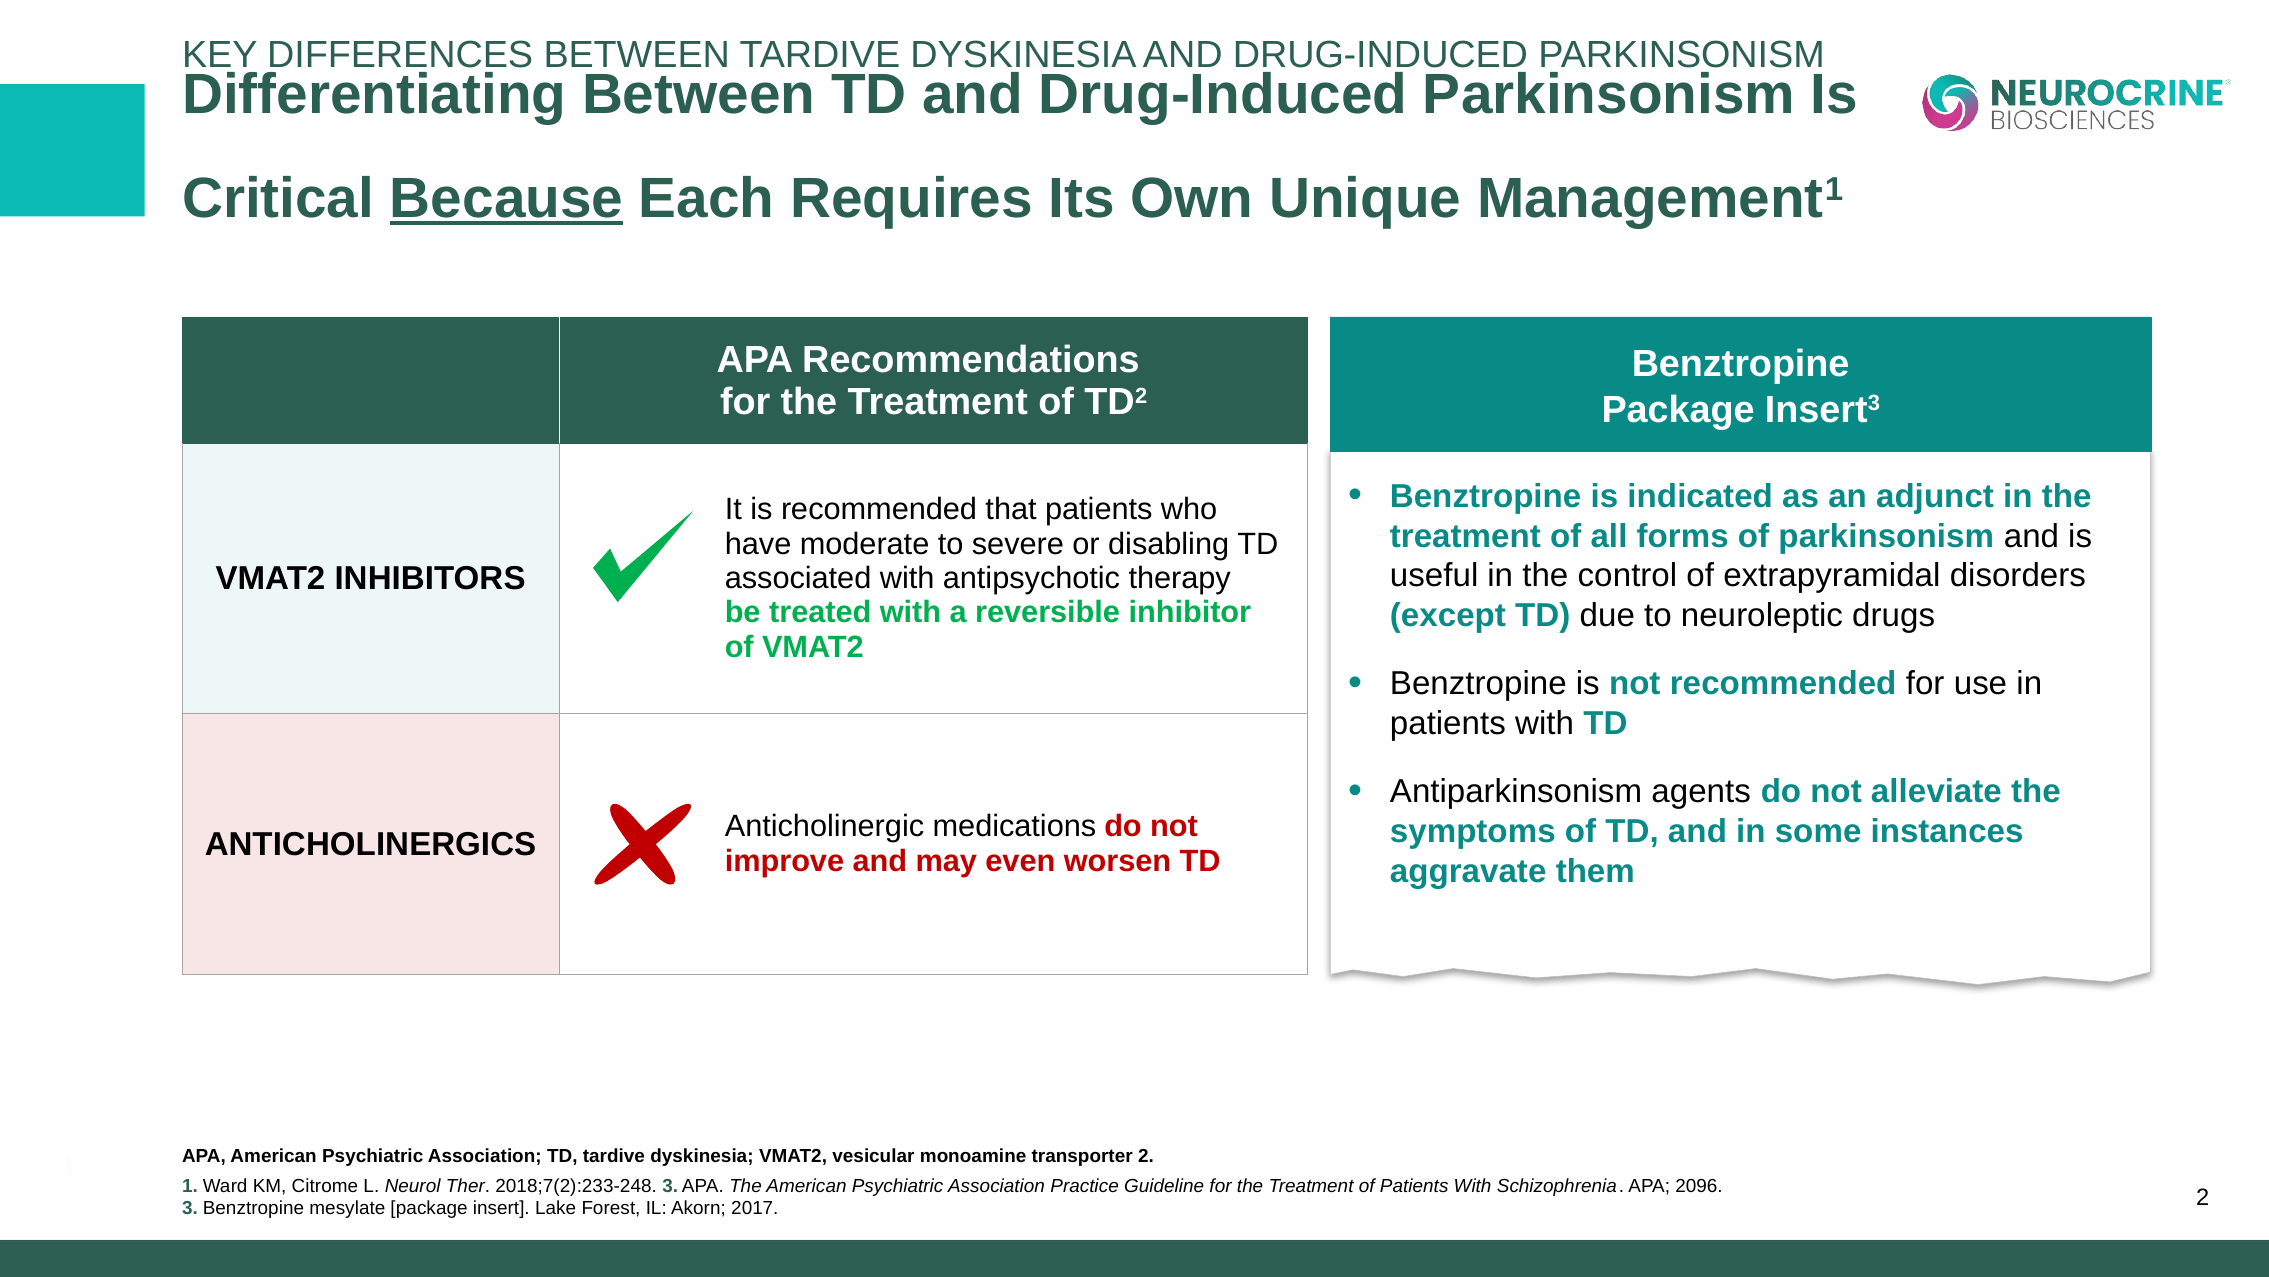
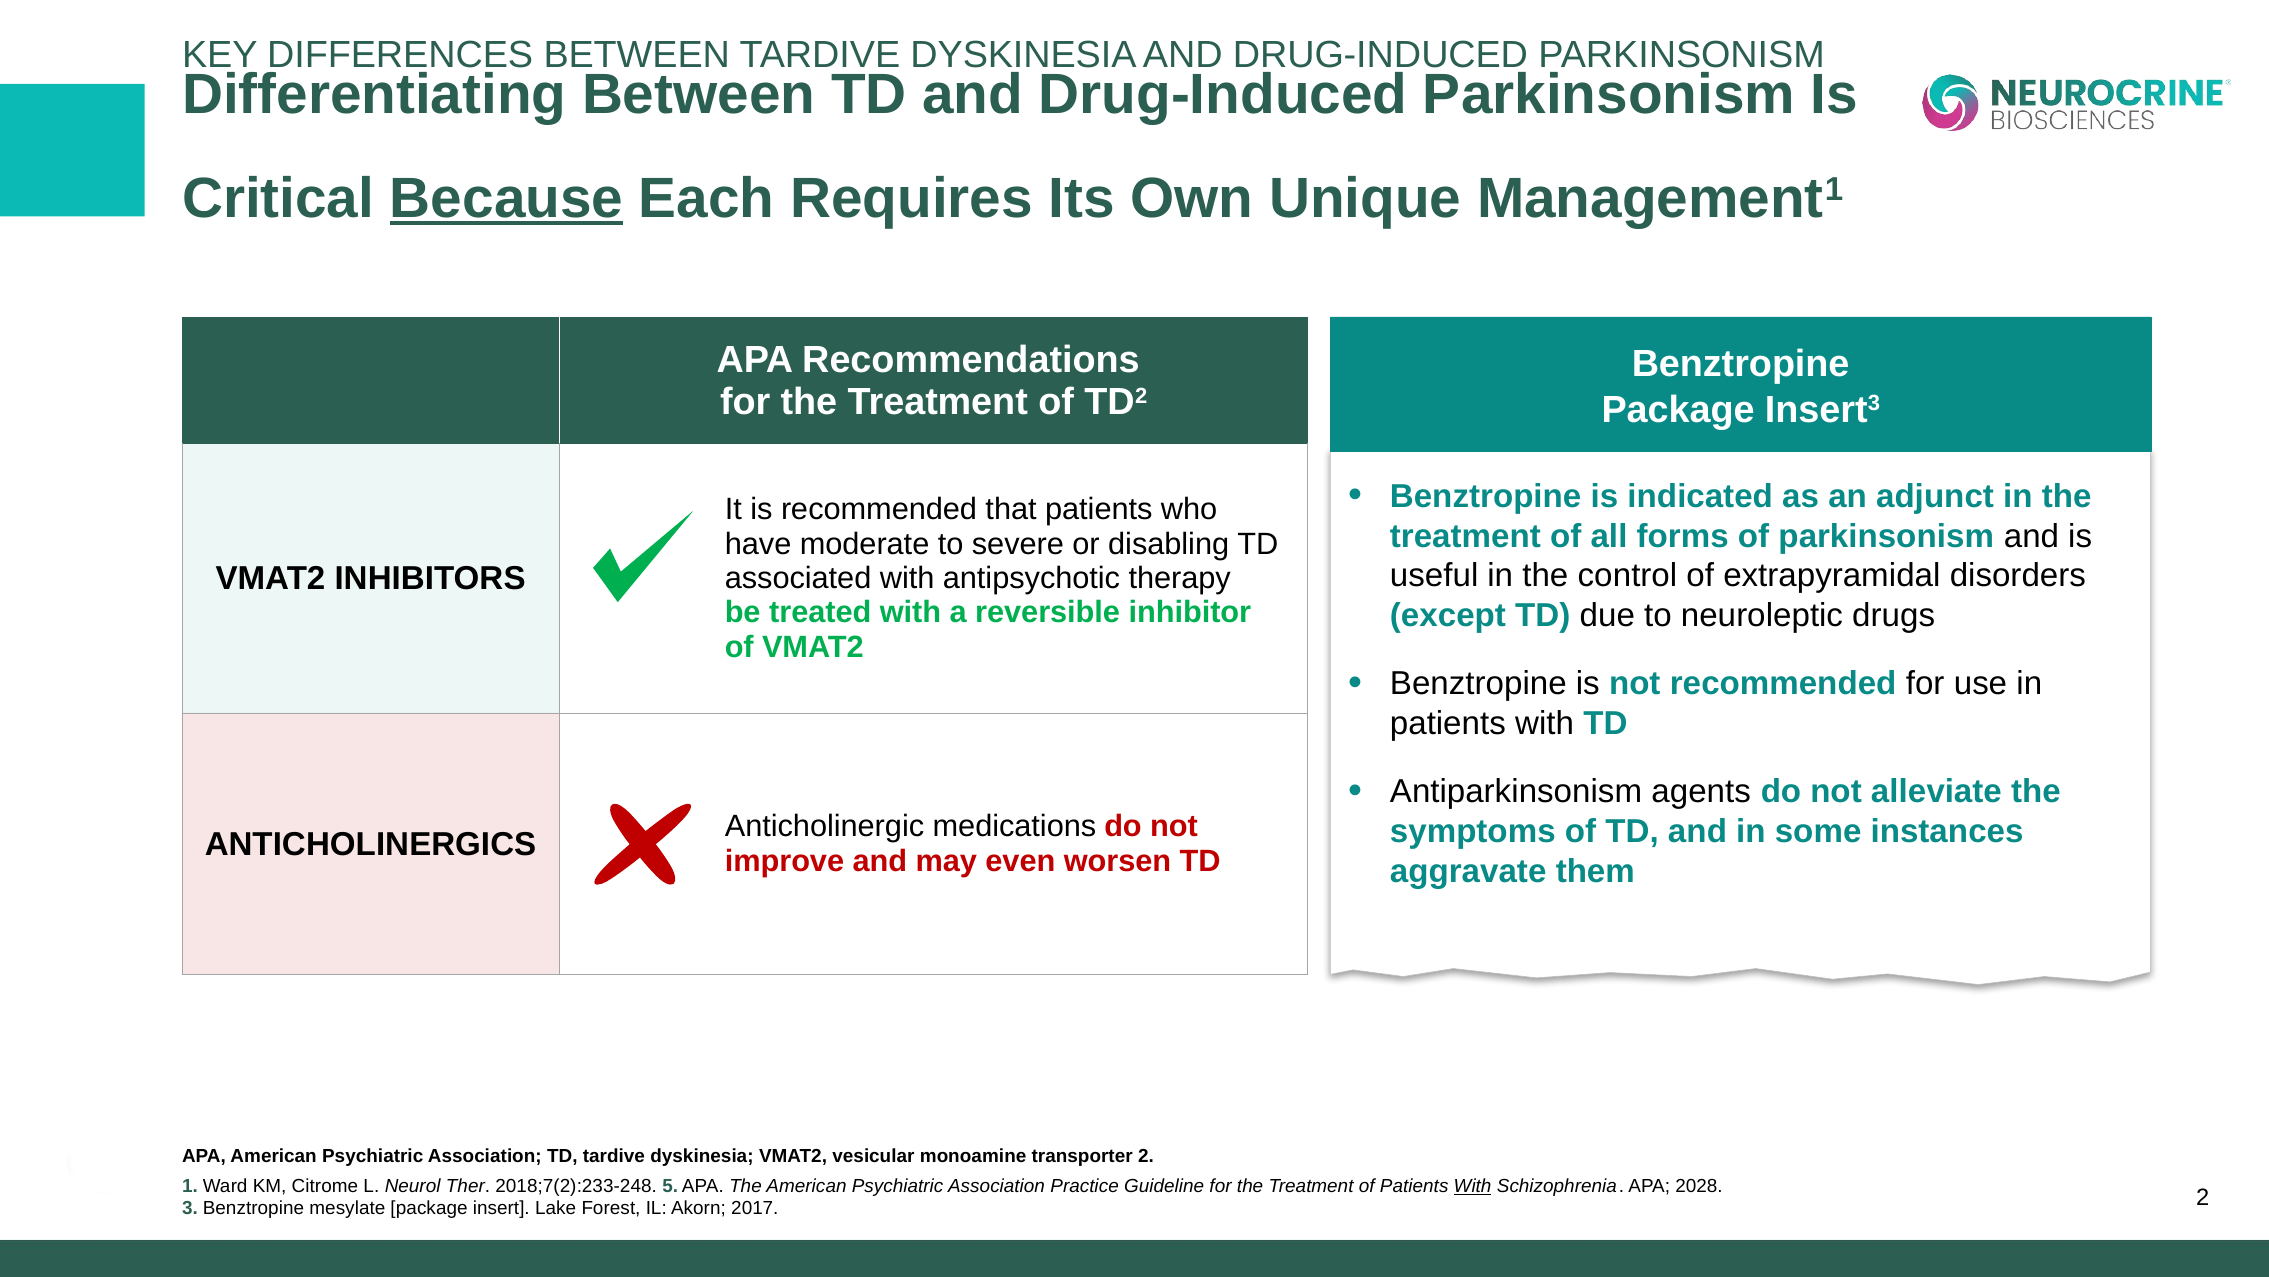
2018;7(2):233-248 3: 3 -> 5
With at (1473, 1186) underline: none -> present
2096: 2096 -> 2028
